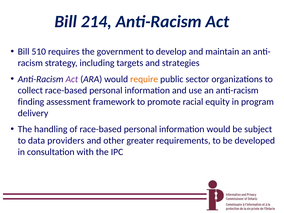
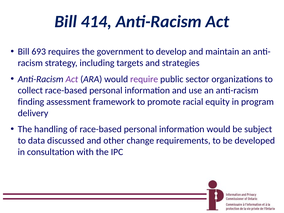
214: 214 -> 414
510: 510 -> 693
require colour: orange -> purple
providers: providers -> discussed
greater: greater -> change
